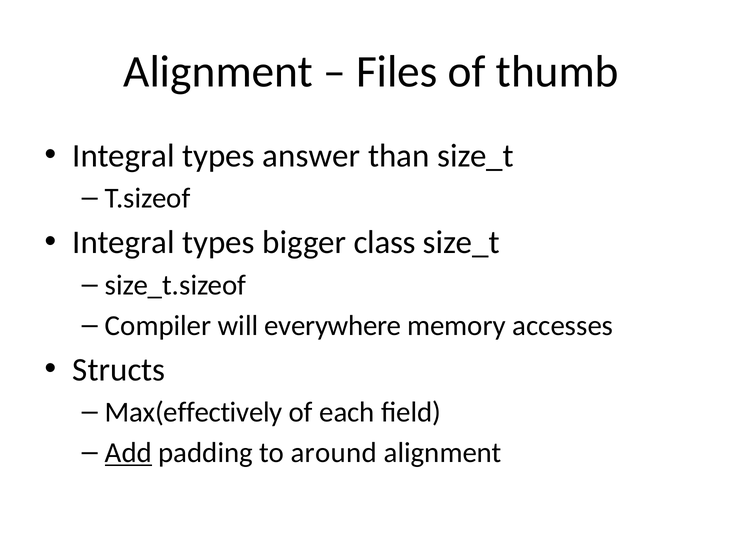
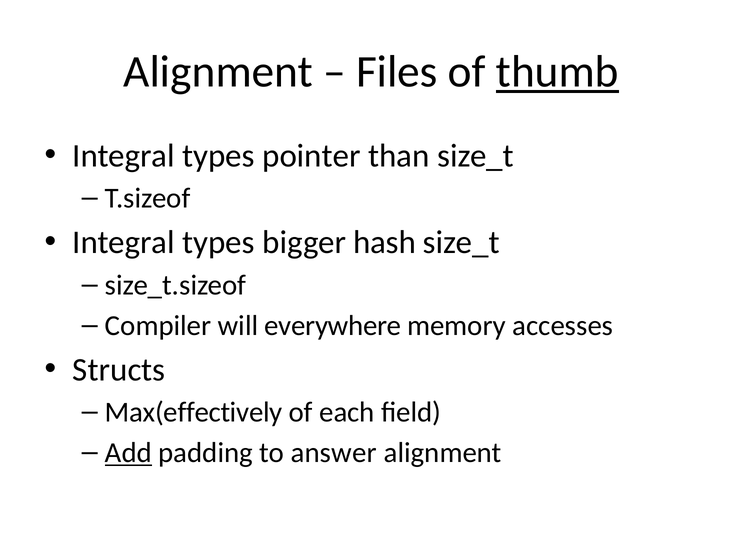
thumb underline: none -> present
answer: answer -> pointer
class: class -> hash
around: around -> answer
